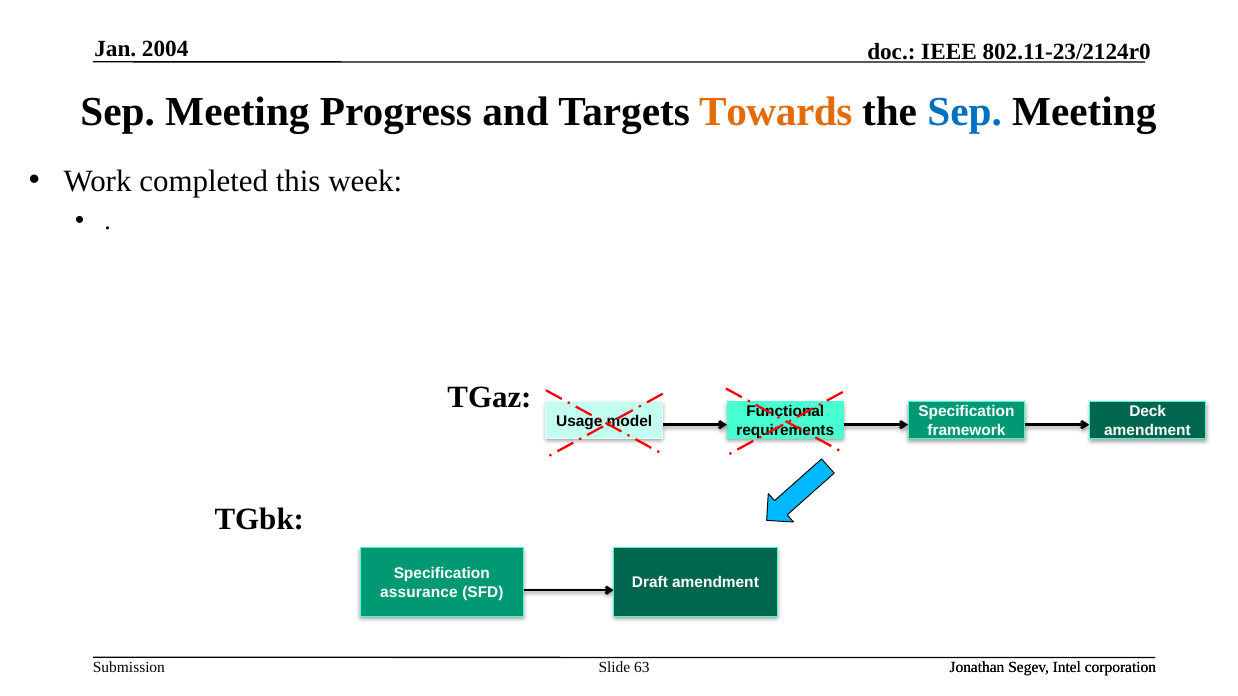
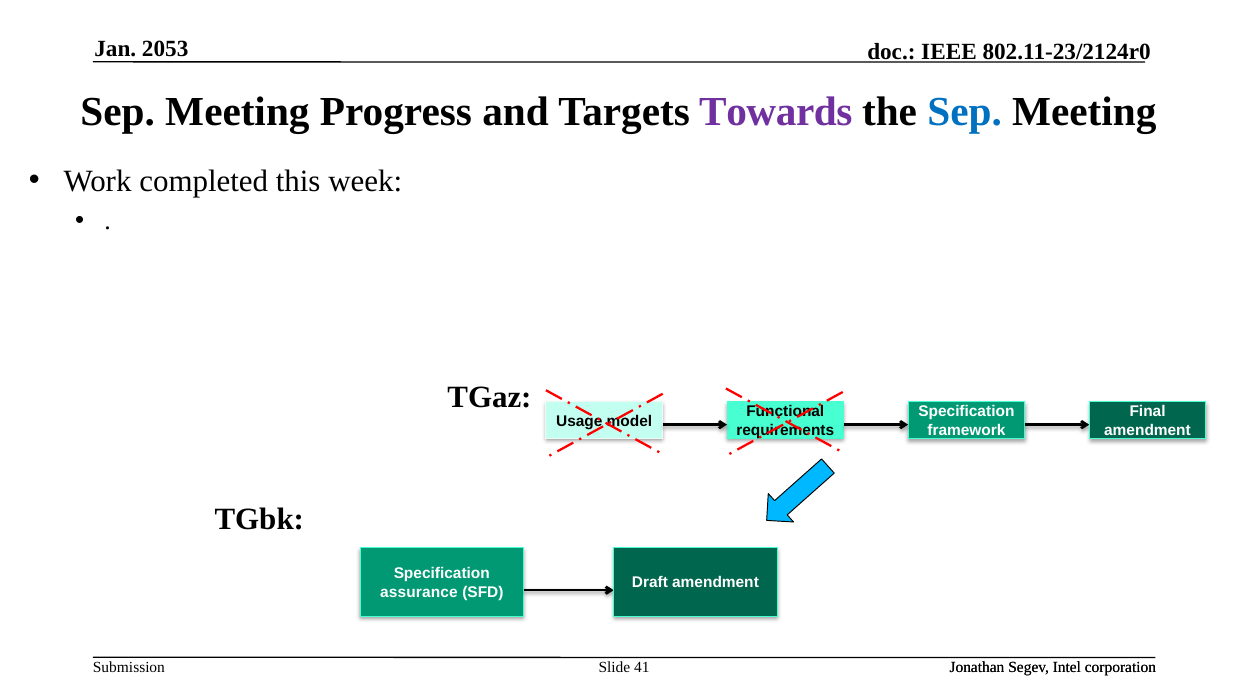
2004: 2004 -> 2053
Towards colour: orange -> purple
Deck: Deck -> Final
63: 63 -> 41
